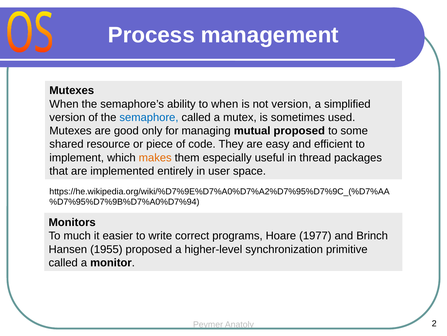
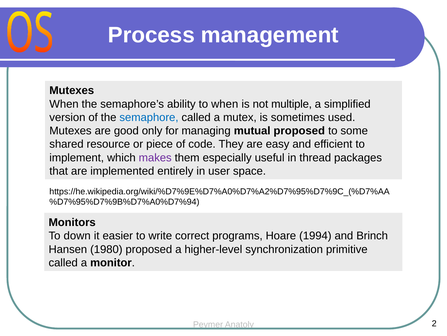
not version: version -> multiple
makes colour: orange -> purple
much: much -> down
1977: 1977 -> 1994
1955: 1955 -> 1980
